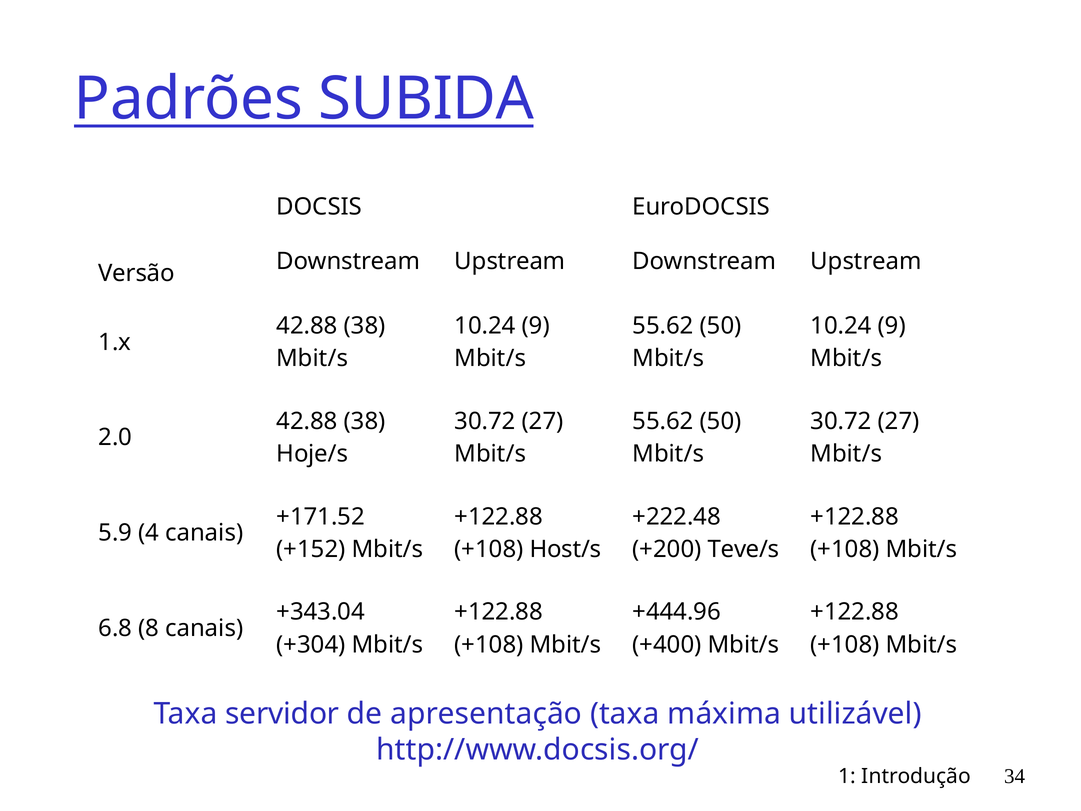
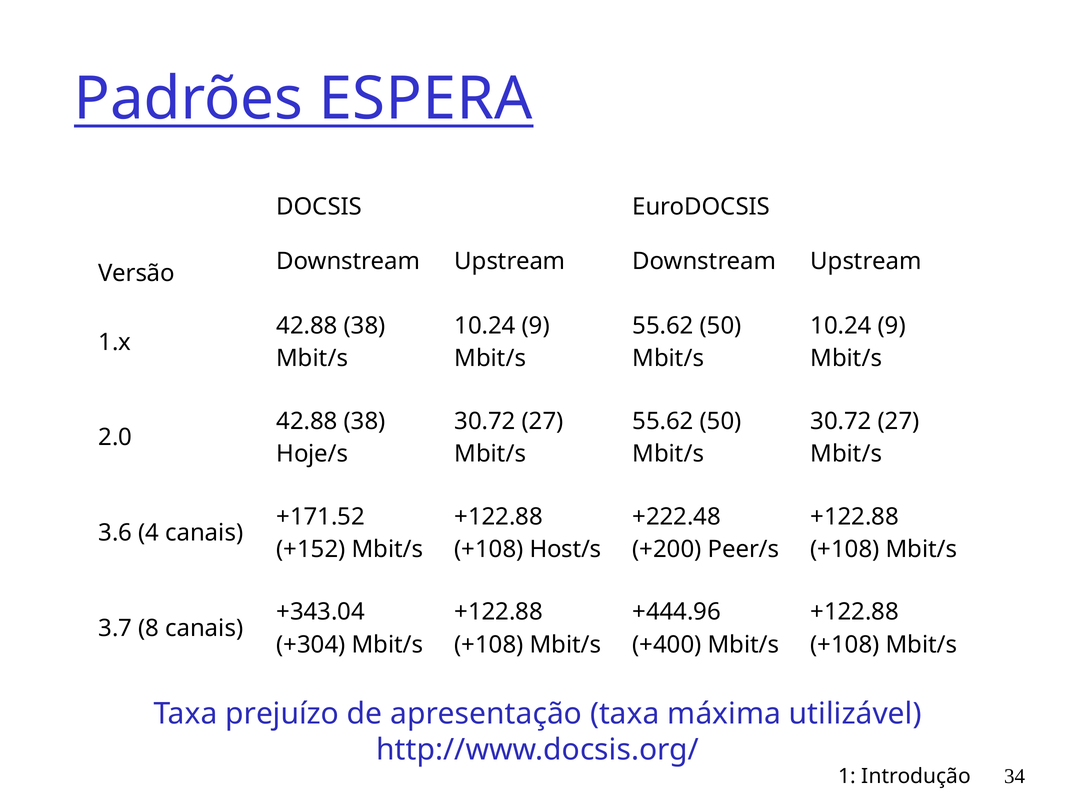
SUBIDA: SUBIDA -> ESPERA
5.9: 5.9 -> 3.6
Teve/s: Teve/s -> Peer/s
6.8: 6.8 -> 3.7
servidor: servidor -> prejuízo
